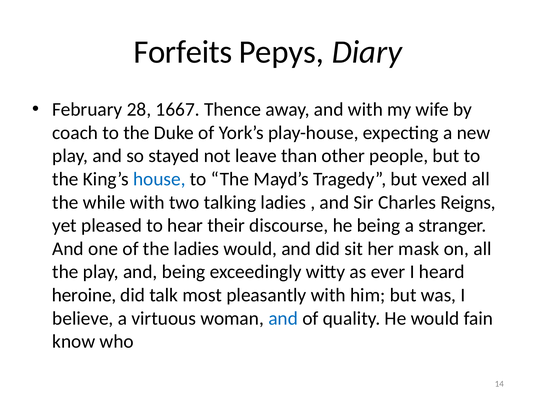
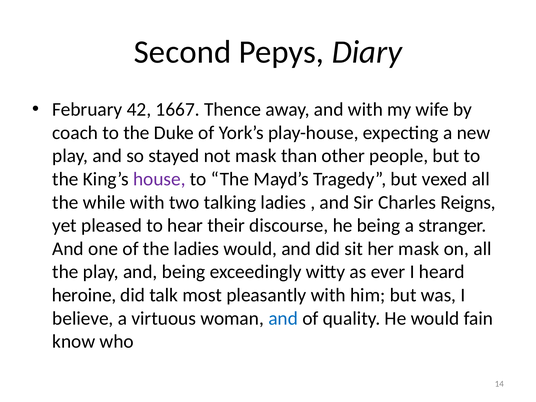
Forfeits: Forfeits -> Second
28: 28 -> 42
not leave: leave -> mask
house colour: blue -> purple
